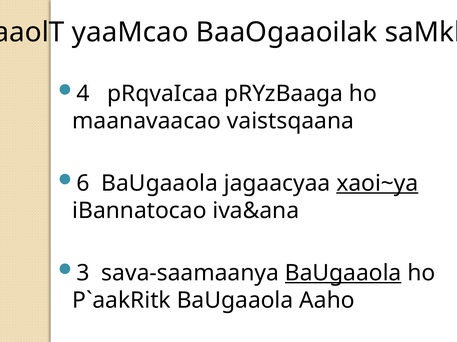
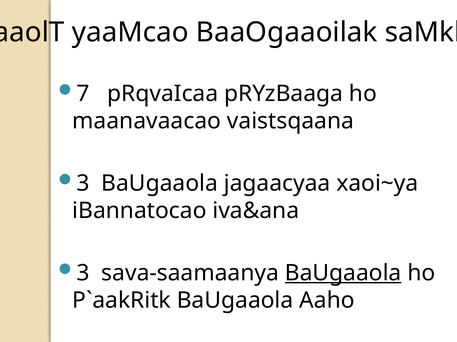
4 at (83, 94): 4 -> 7
6 at (83, 184): 6 -> 3
xaoi~ya underline: present -> none
